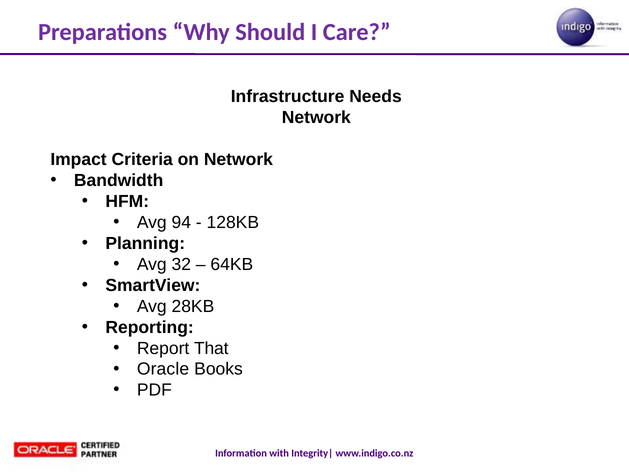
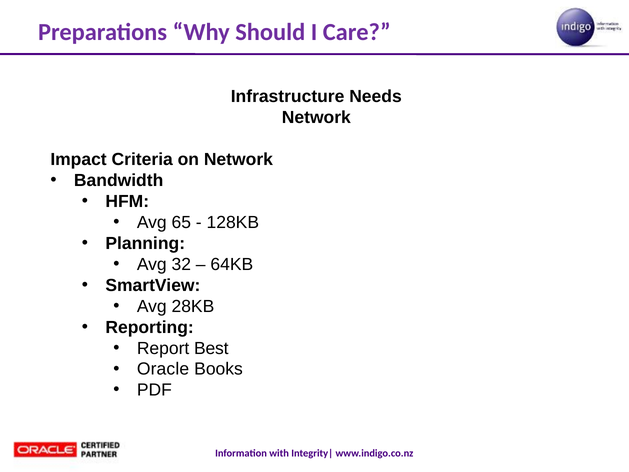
94: 94 -> 65
That: That -> Best
